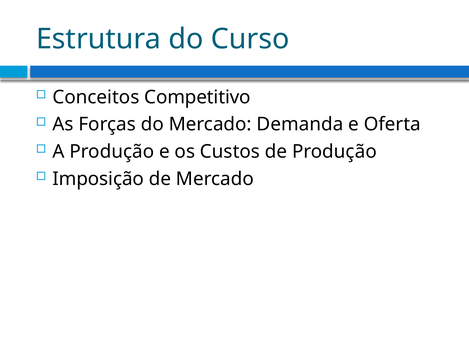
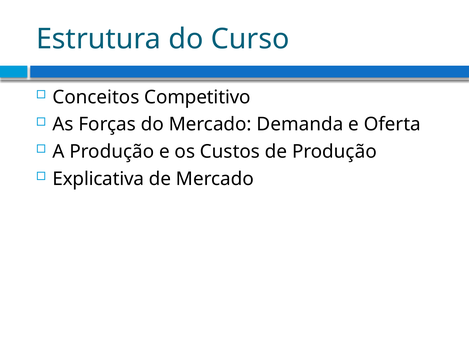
Imposição: Imposição -> Explicativa
